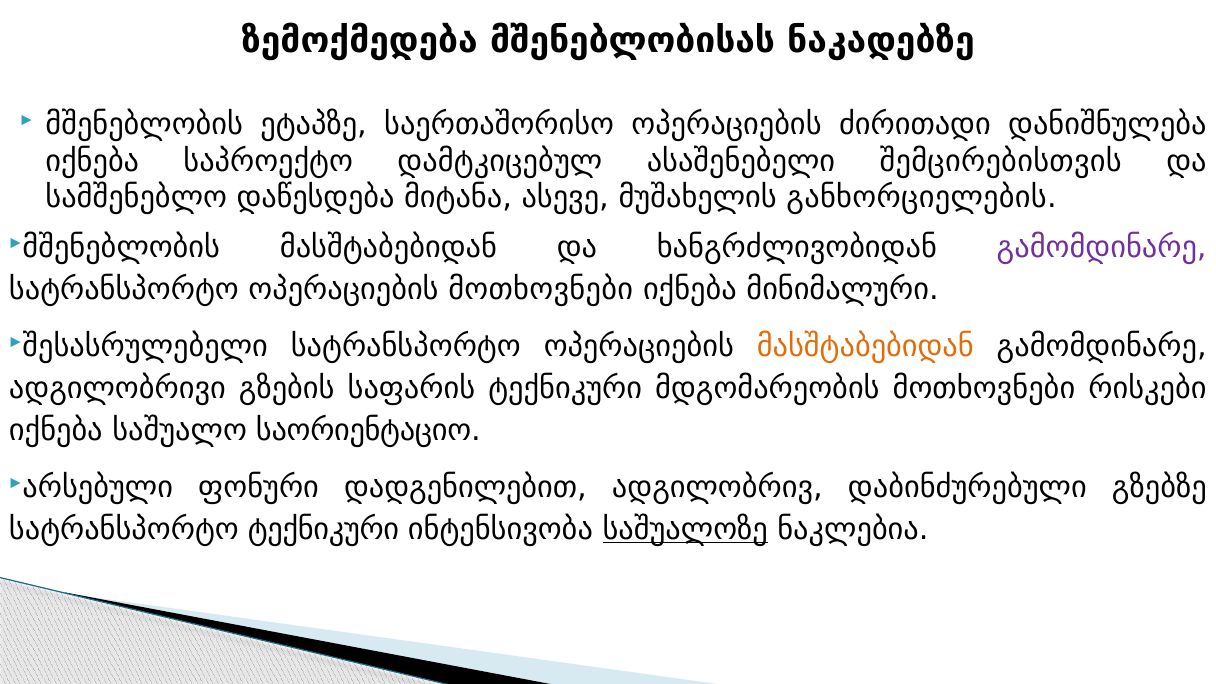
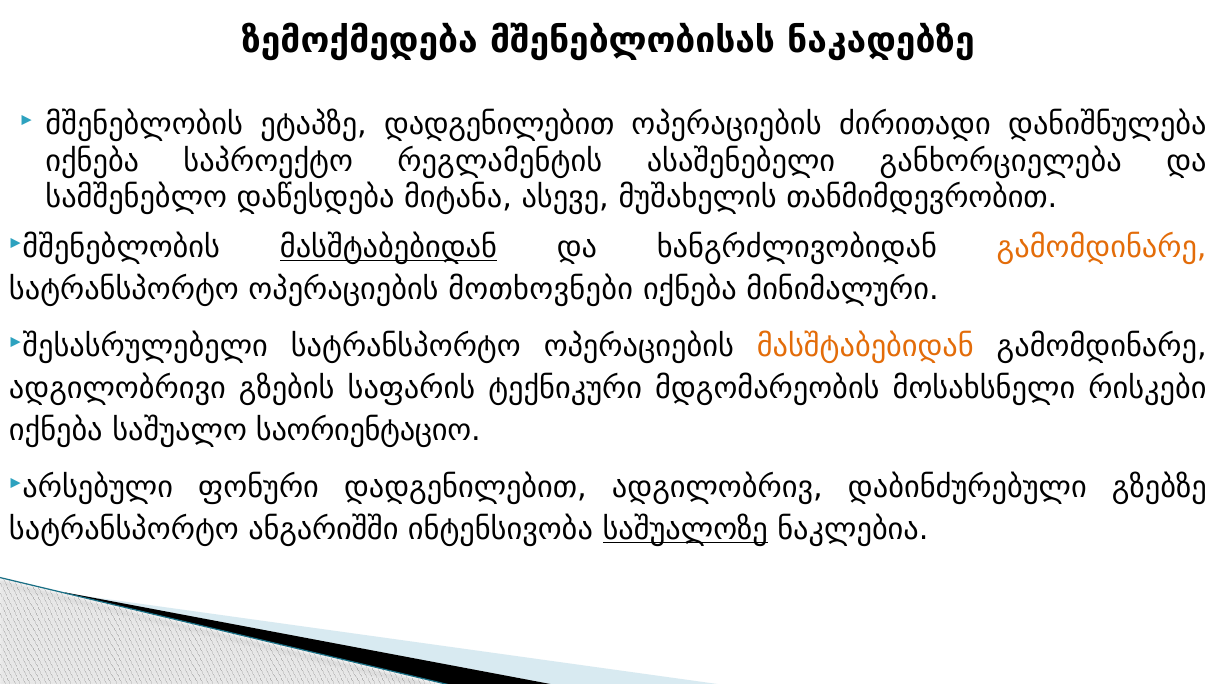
ეტაპზე საერთაშორისო: საერთაშორისო -> დადგენილებით
დამტკიცებულ: დამტკიცებულ -> რეგლამენტის
შემცირებისთვის: შემცირებისთვის -> განხორციელება
განხორციელების: განხორციელების -> თანმიმდევრობით
მასშტაბებიდან at (388, 247) underline: none -> present
გამომდინარე at (1102, 247) colour: purple -> orange
მდგომარეობის მოთხოვნები: მოთხოვნები -> მოსახსნელი
სატრანსპორტო ტექნიკური: ტექნიკური -> ანგარიშში
